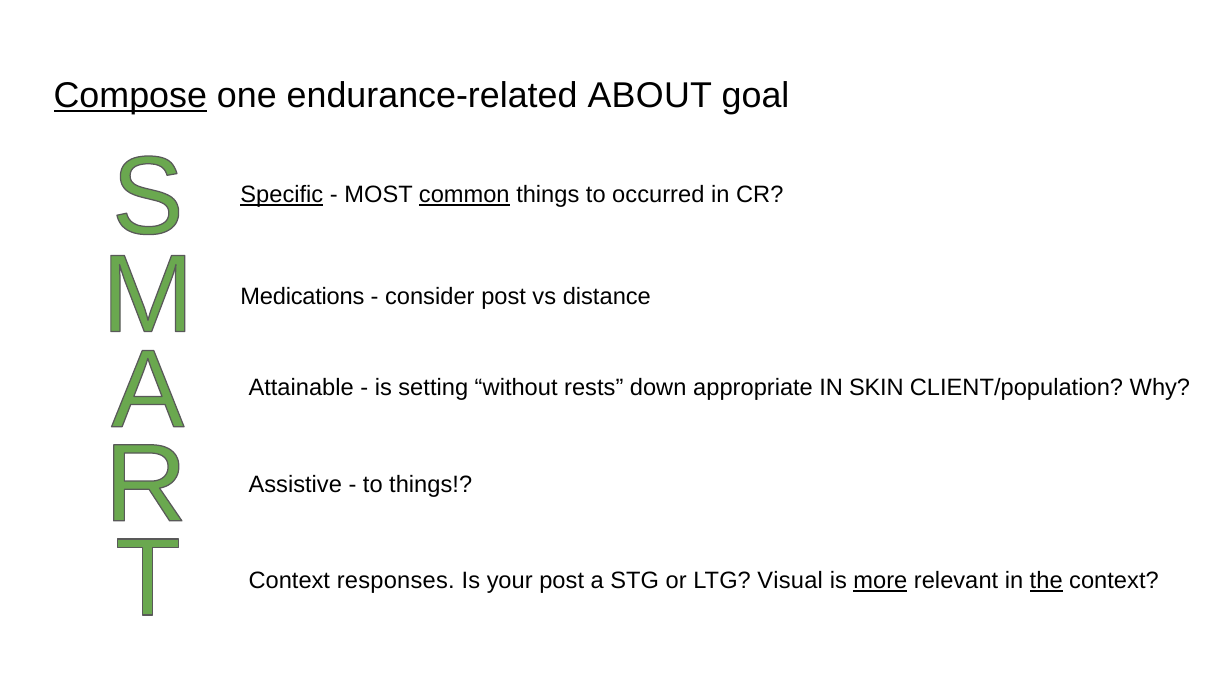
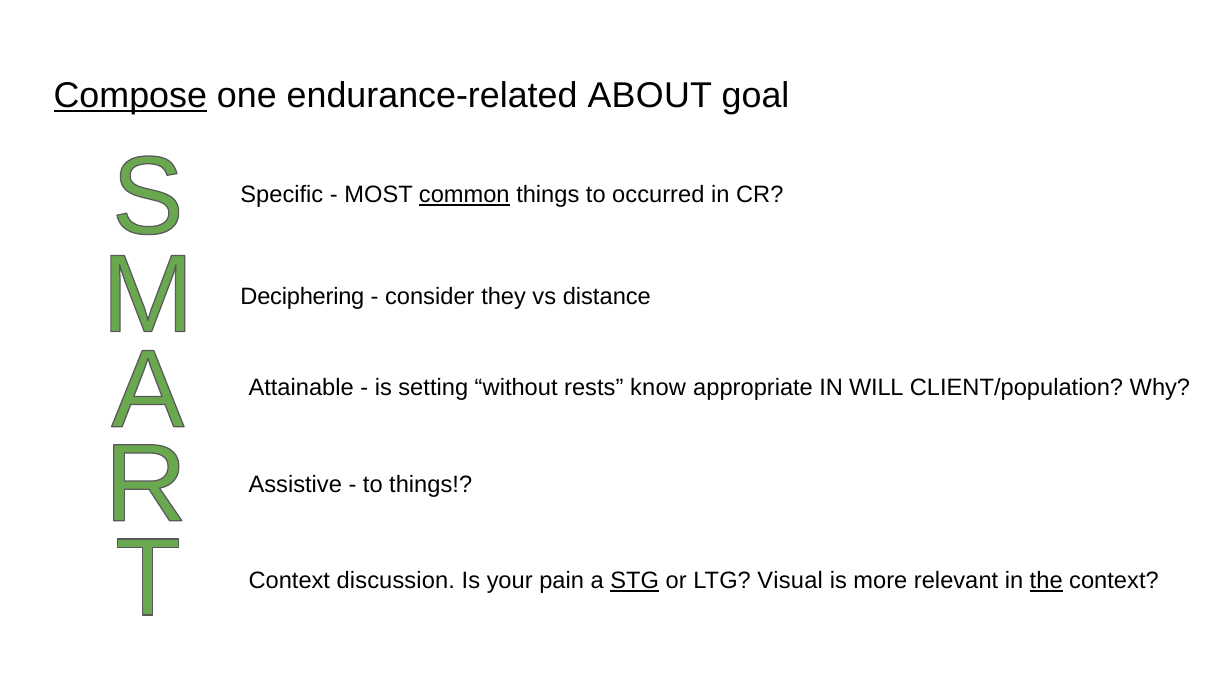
Specific underline: present -> none
Medications: Medications -> Deciphering
consider post: post -> they
down: down -> know
SKIN: SKIN -> WILL
responses: responses -> discussion
your post: post -> pain
STG underline: none -> present
more underline: present -> none
